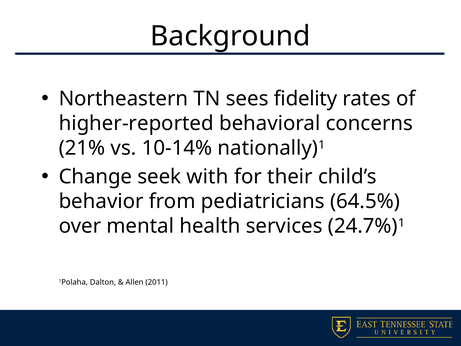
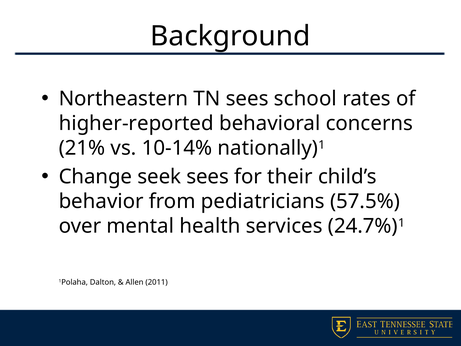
fidelity: fidelity -> school
seek with: with -> sees
64.5%: 64.5% -> 57.5%
